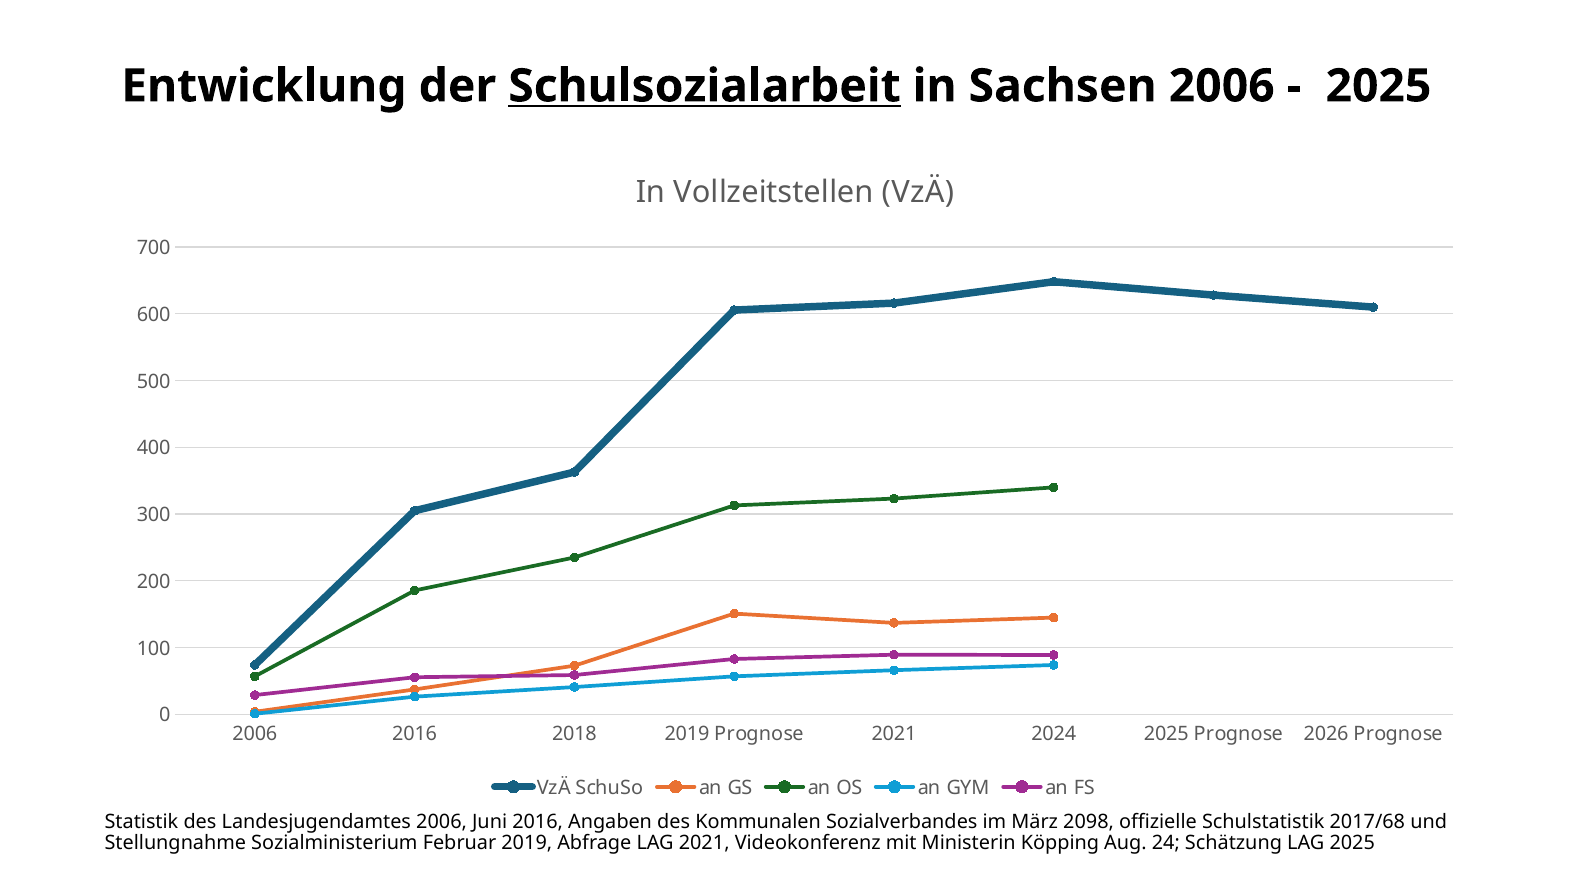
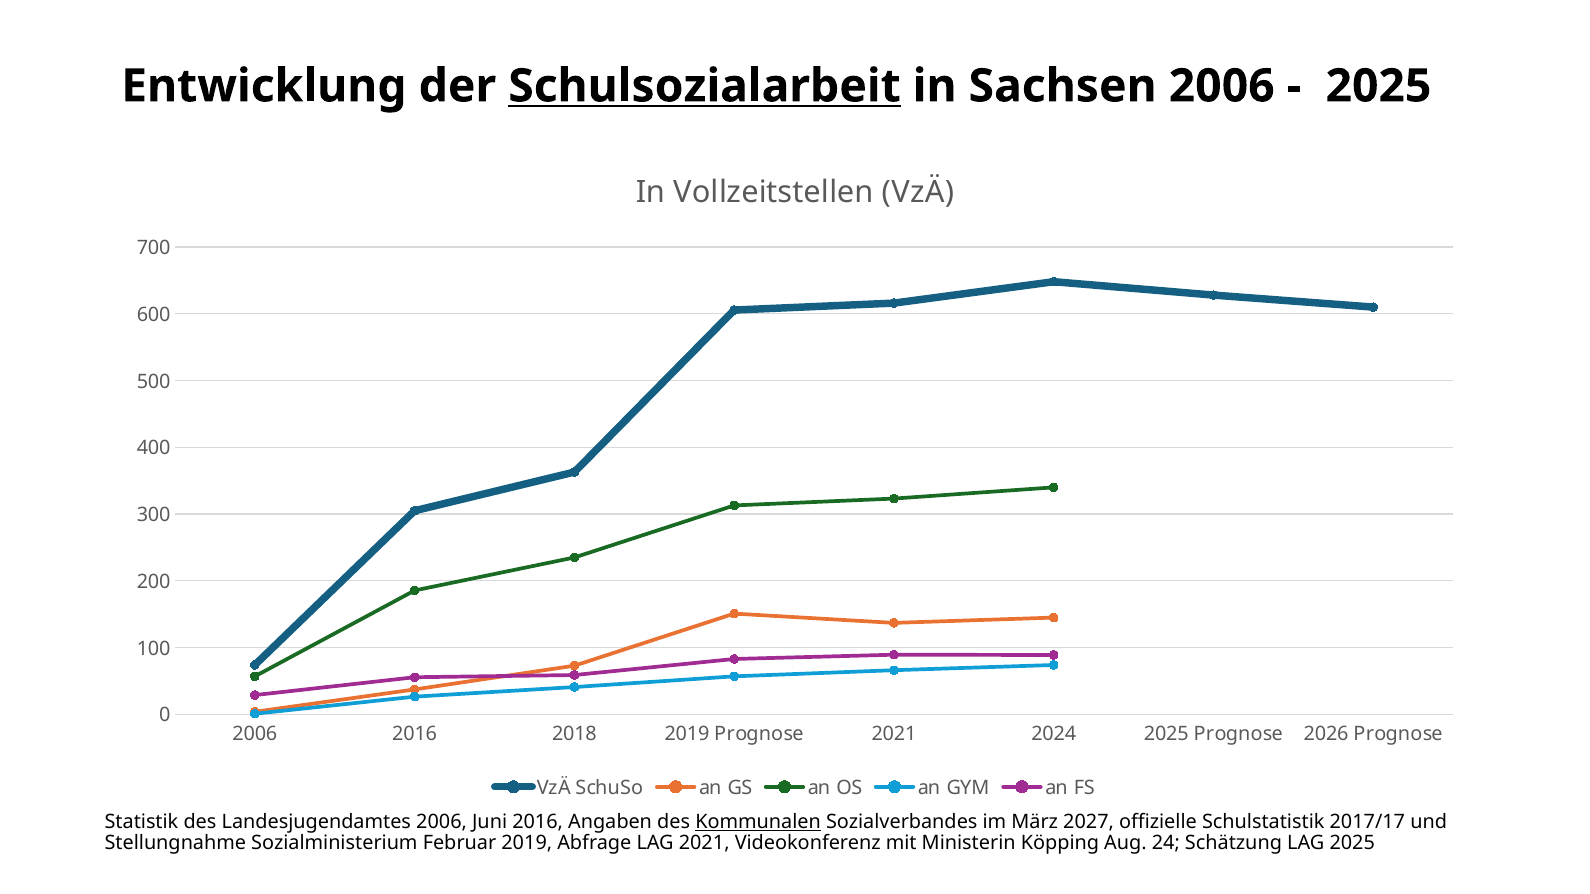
Kommunalen underline: none -> present
2098: 2098 -> 2027
2017/68: 2017/68 -> 2017/17
